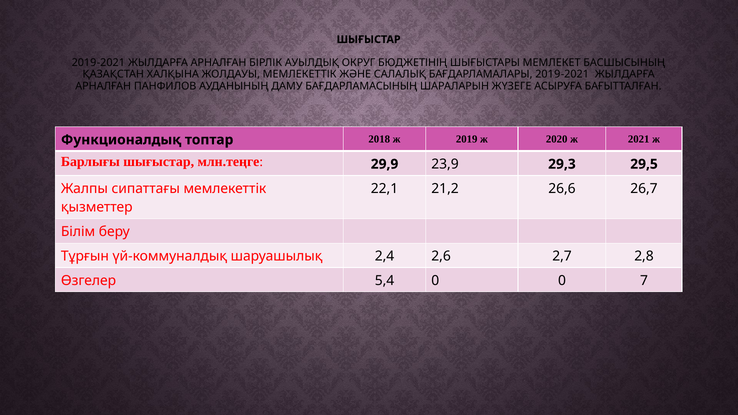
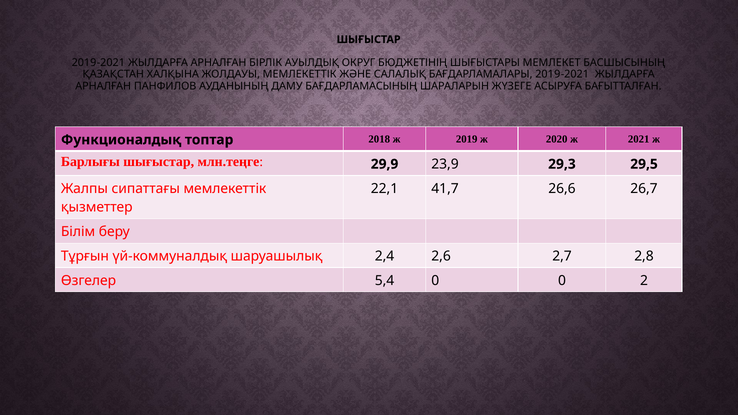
21,2: 21,2 -> 41,7
7: 7 -> 2
